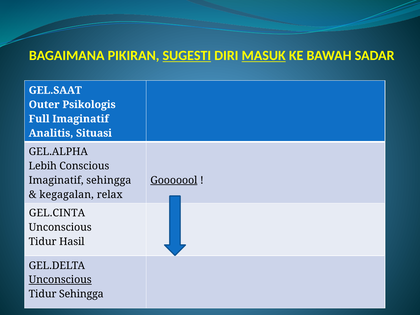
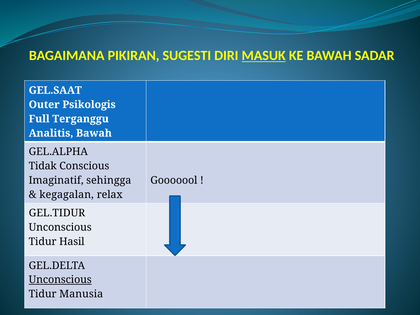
SUGESTI underline: present -> none
Full Imaginatif: Imaginatif -> Terganggu
Analitis Situasi: Situasi -> Bawah
Lebih: Lebih -> Tidak
Gooooool underline: present -> none
GEL.CINTA: GEL.CINTA -> GEL.TIDUR
Tidur Sehingga: Sehingga -> Manusia
